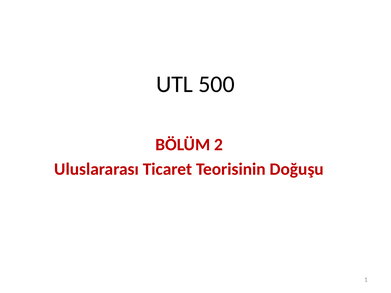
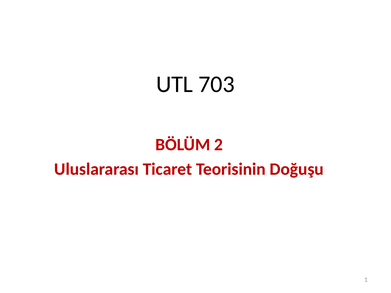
500: 500 -> 703
